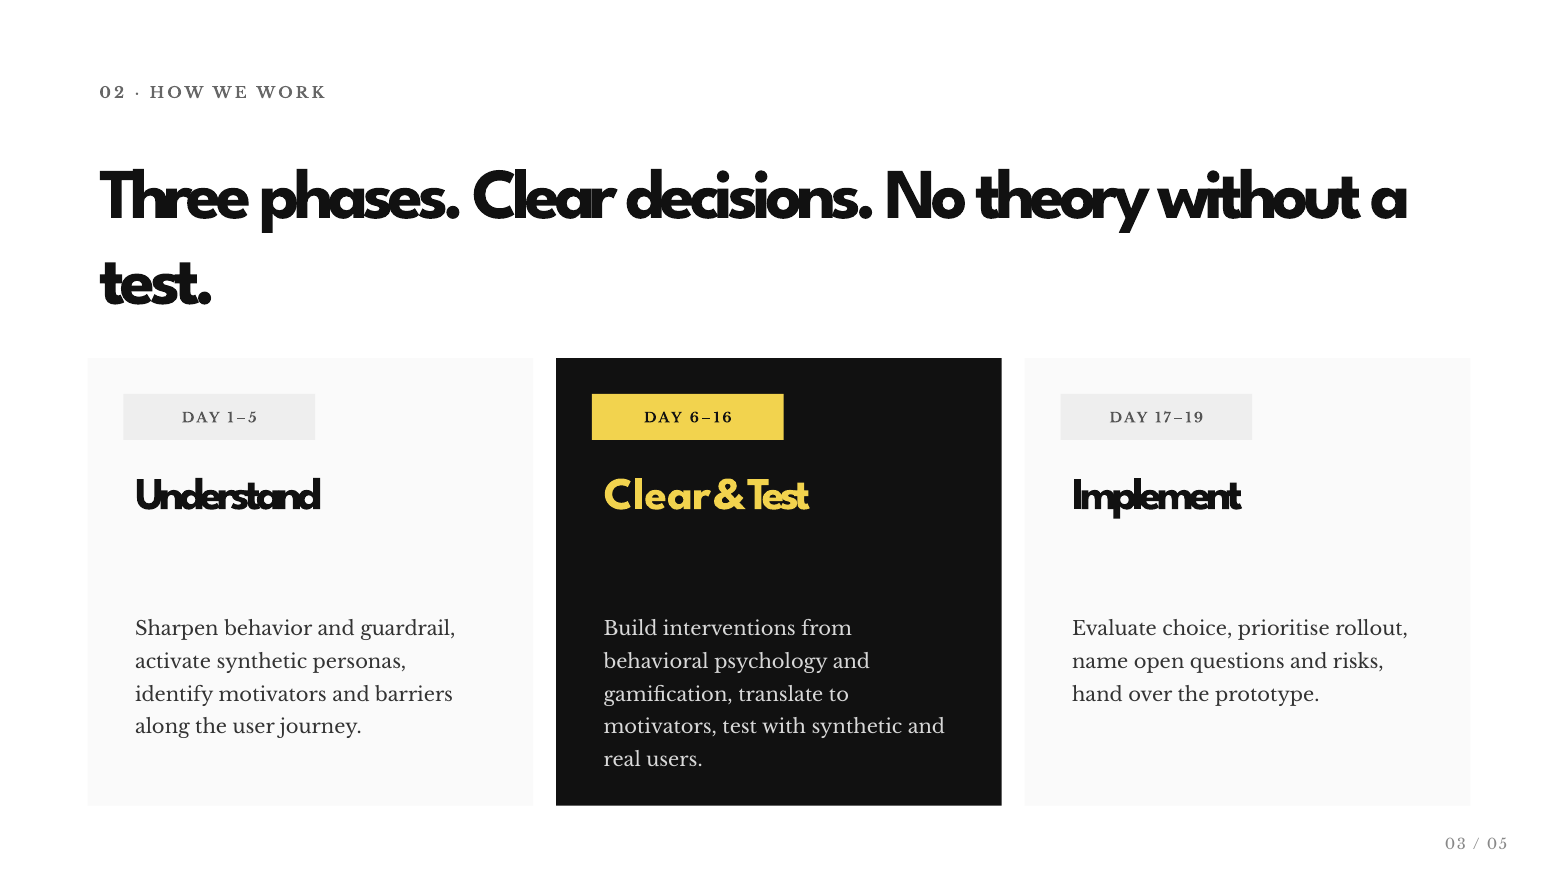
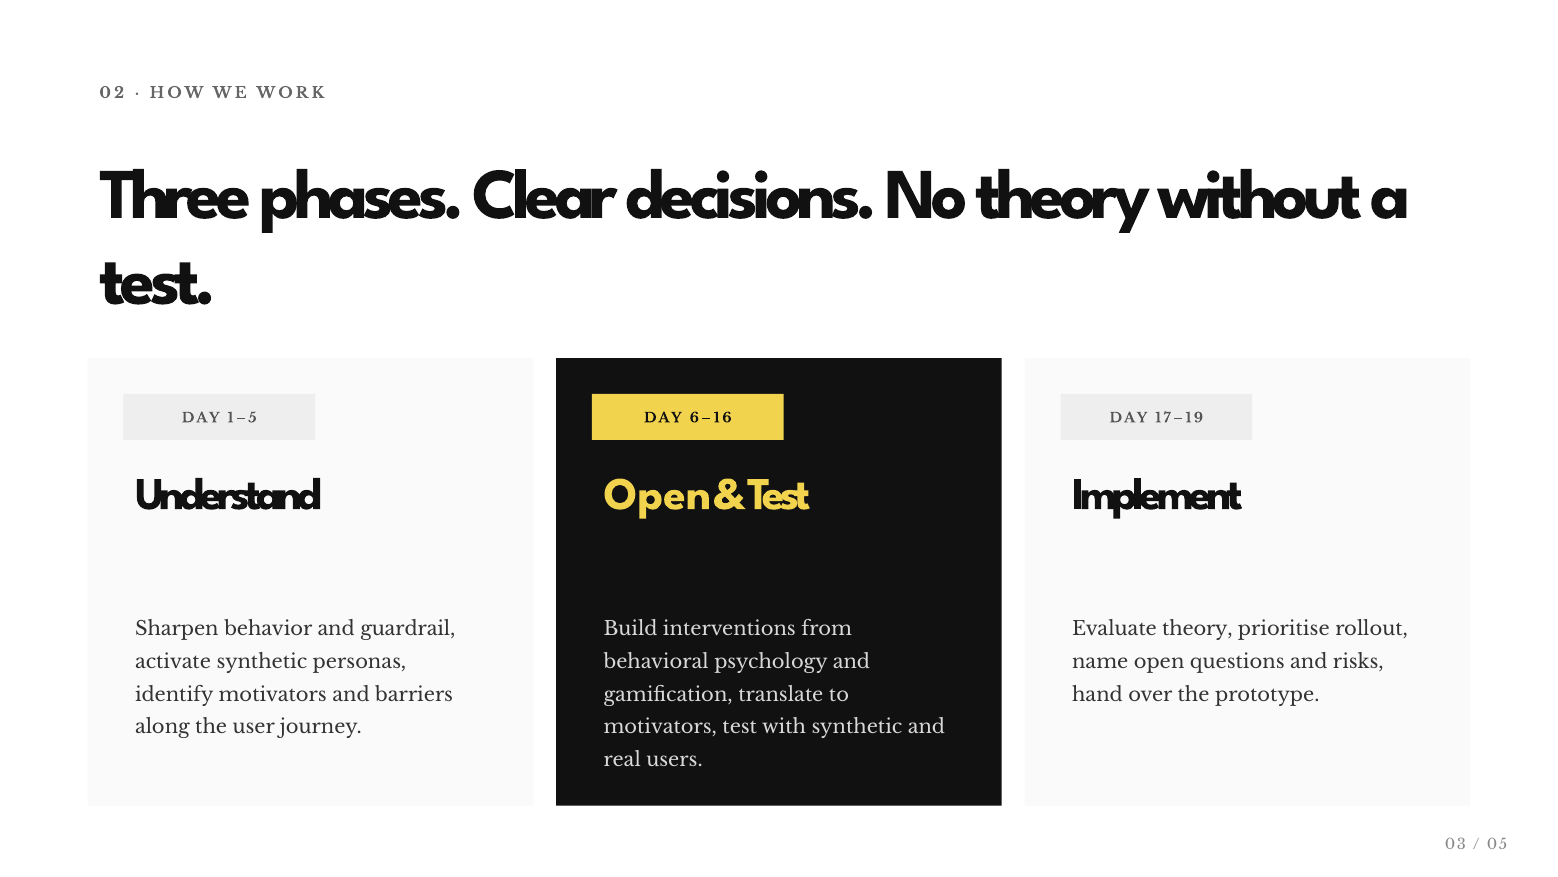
Clear at (657, 494): Clear -> Open
Evaluate choice: choice -> theory
